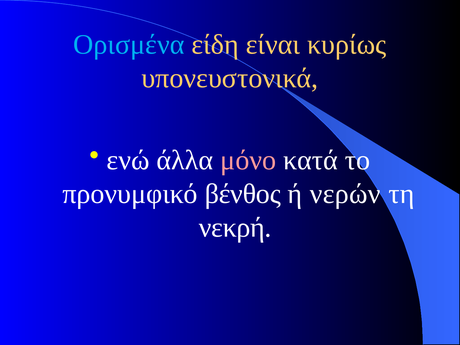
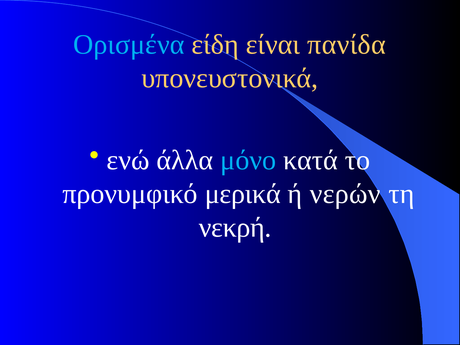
κυρίως: κυρίως -> πανίδα
μόνο colour: pink -> light blue
βένθος: βένθος -> μερικά
